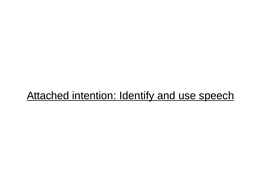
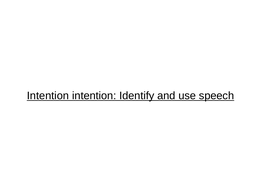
Attached at (48, 96): Attached -> Intention
